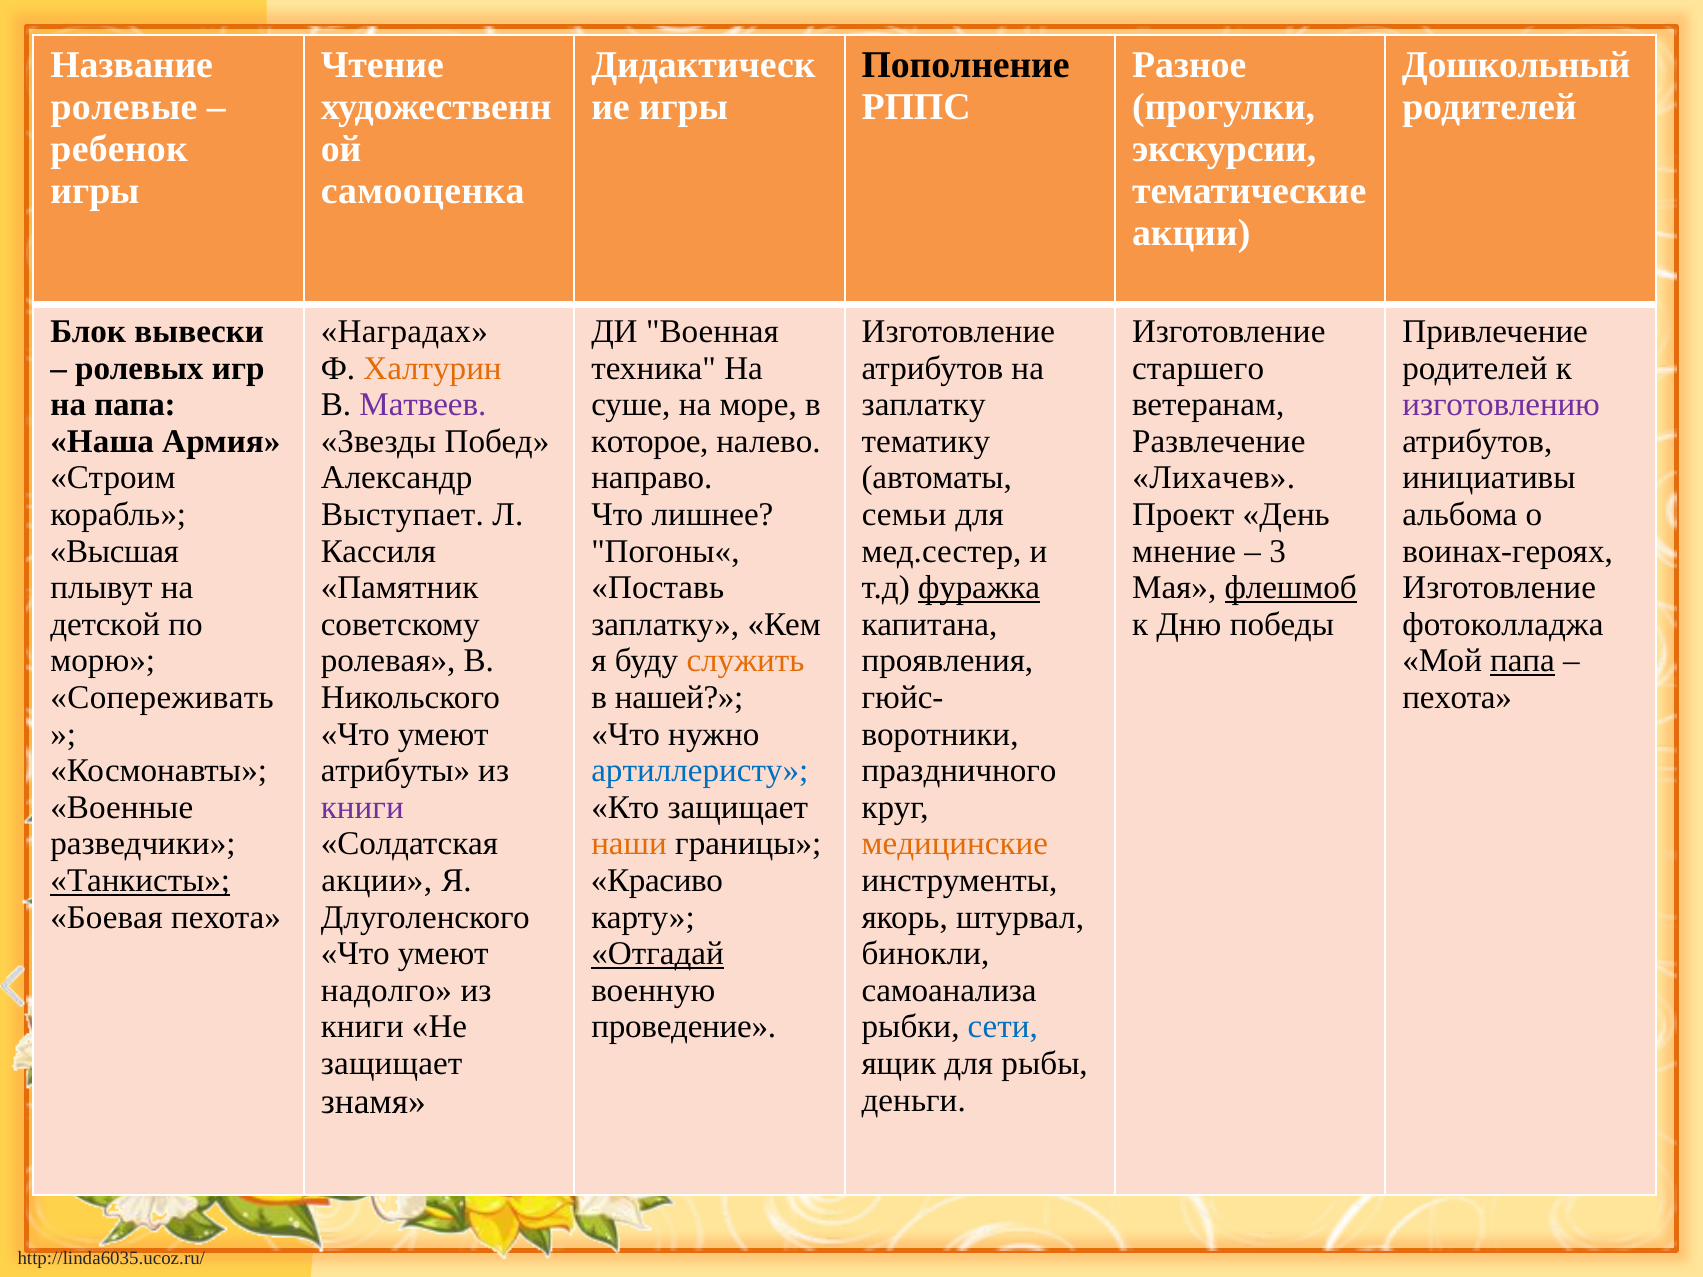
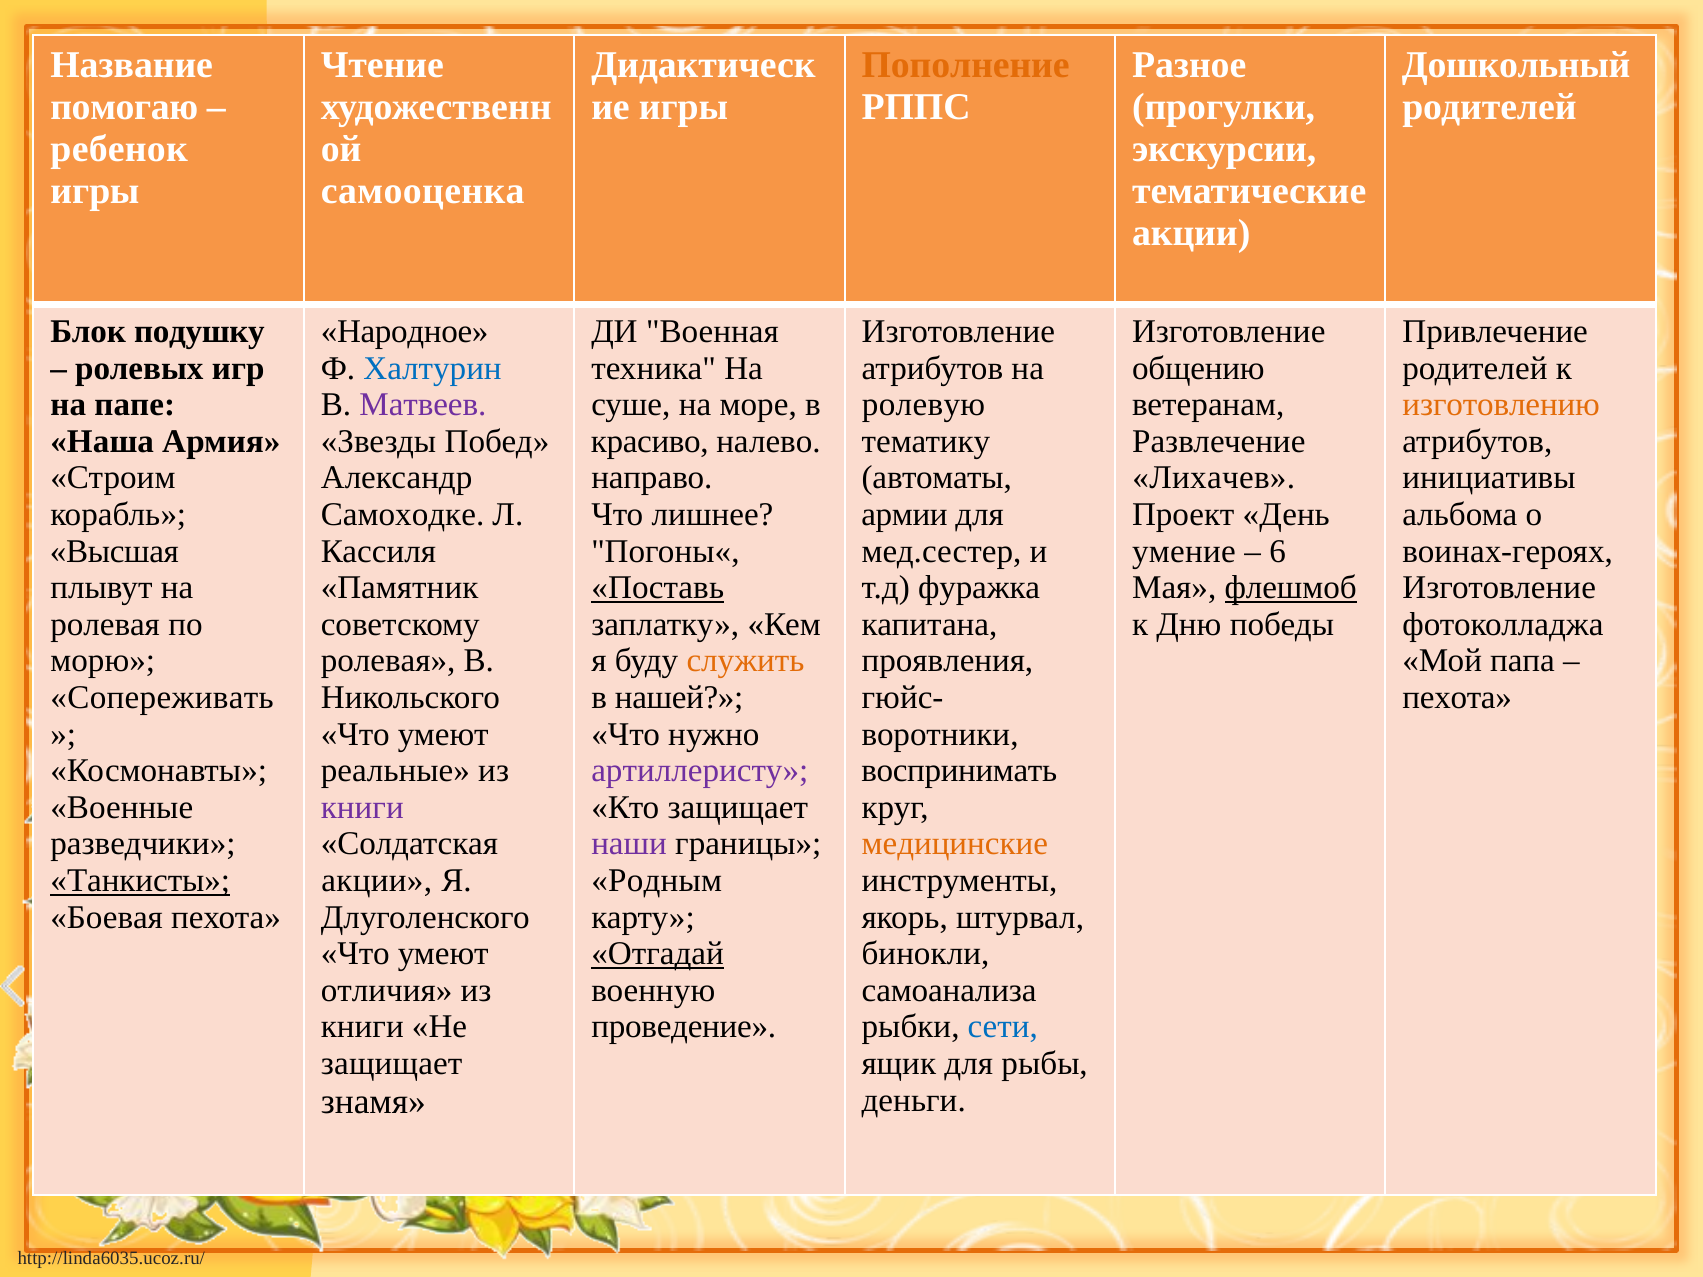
Пополнение colour: black -> orange
ролевые: ролевые -> помогаю
вывески: вывески -> подушку
Наградах: Наградах -> Народное
Халтурин colour: orange -> blue
старшего: старшего -> общению
на папа: папа -> папе
заплатку at (924, 405): заплатку -> ролевую
изготовлению colour: purple -> orange
которое: которое -> красиво
Выступает: Выступает -> Самоходке
семьи: семьи -> армии
мнение: мнение -> умение
3: 3 -> 6
Поставь underline: none -> present
фуражка underline: present -> none
детской at (105, 624): детской -> ролевая
папа at (1522, 661) underline: present -> none
атрибуты: атрибуты -> реальные
артиллеристу colour: blue -> purple
праздничного: праздничного -> воспринимать
наши colour: orange -> purple
Красиво: Красиво -> Родным
надолго: надолго -> отличия
